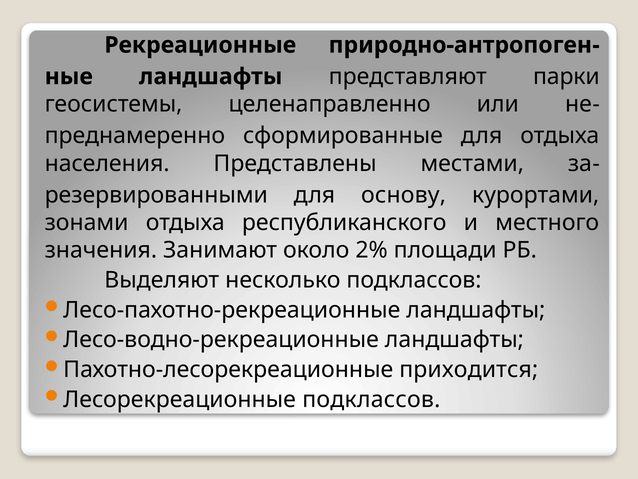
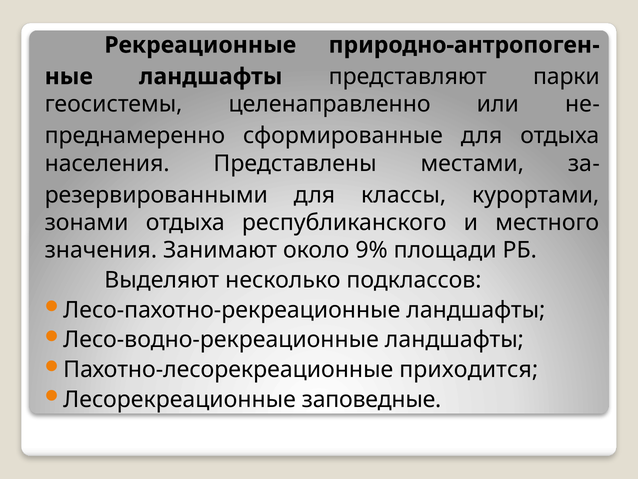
основу: основу -> классы
2%: 2% -> 9%
Лесорекреационные подклассов: подклассов -> заповедные
